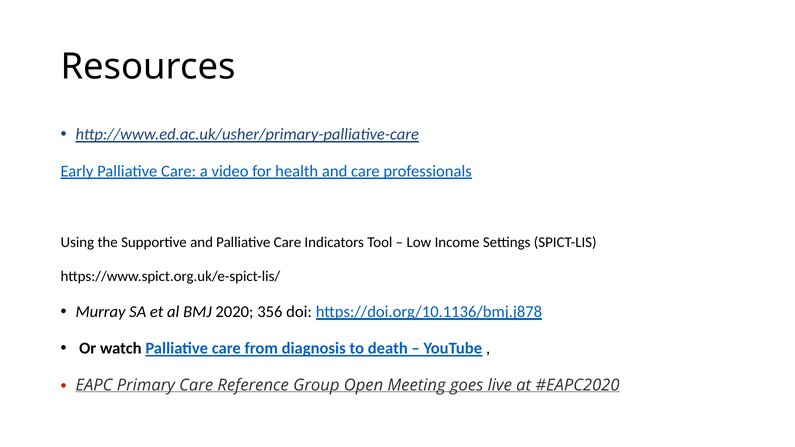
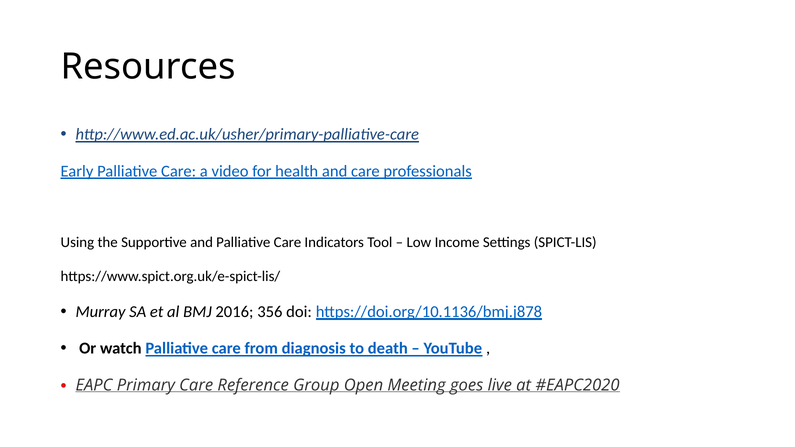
2020: 2020 -> 2016
